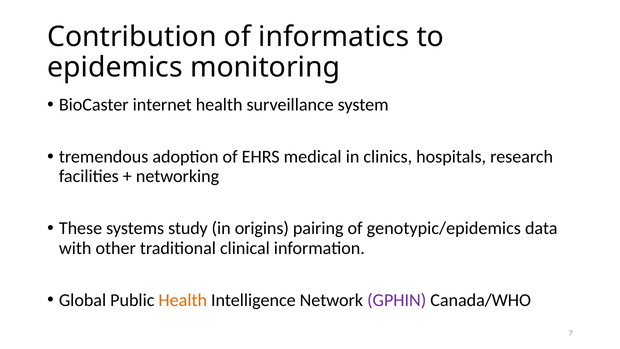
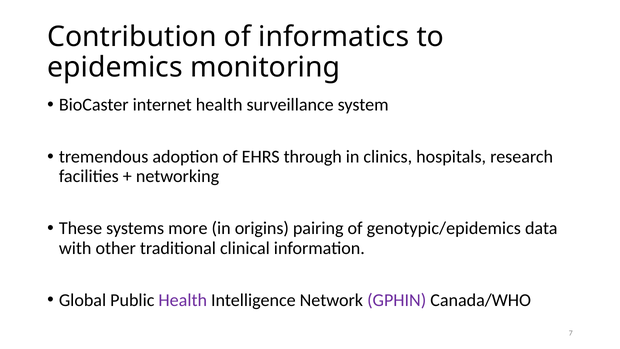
medical: medical -> through
study: study -> more
Health at (183, 300) colour: orange -> purple
